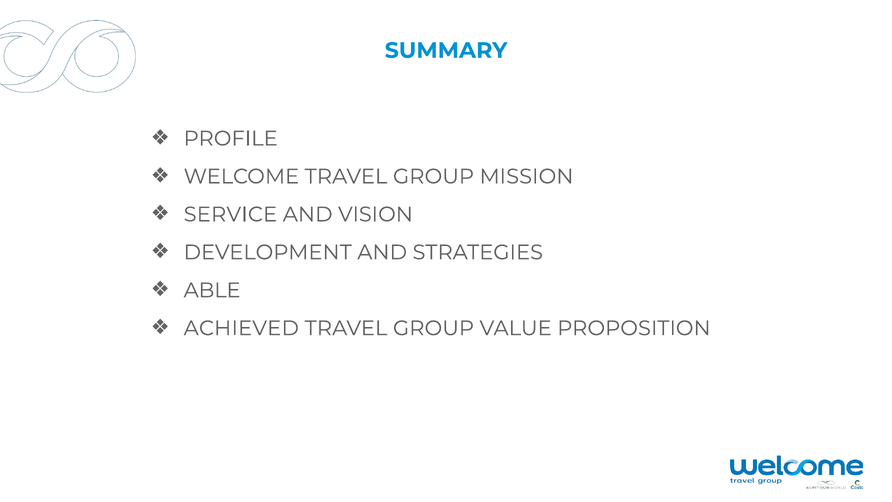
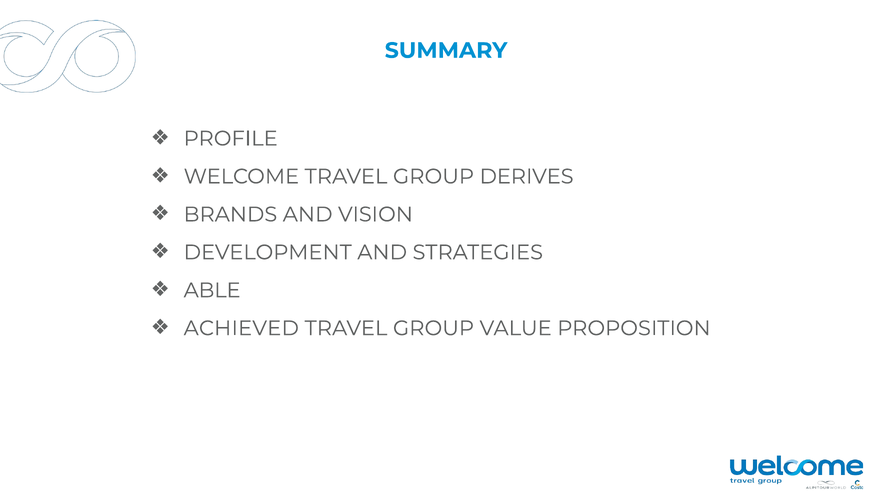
MISSION: MISSION -> DERIVES
SERVICE: SERVICE -> BRANDS
